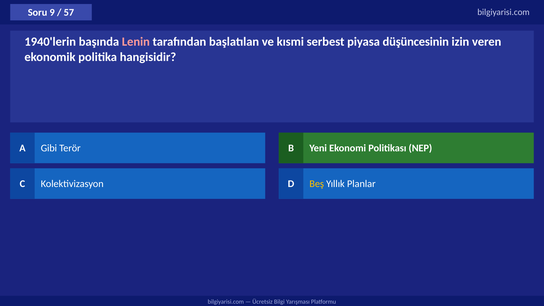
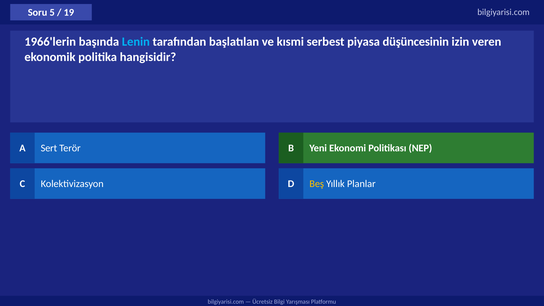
9: 9 -> 5
57: 57 -> 19
1940'lerin: 1940'lerin -> 1966'lerin
Lenin colour: pink -> light blue
Gibi: Gibi -> Sert
